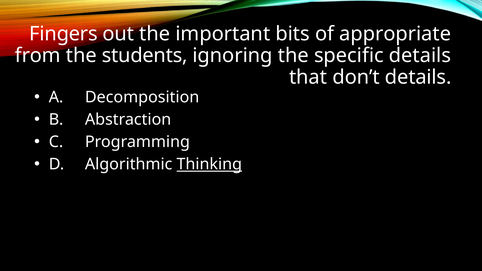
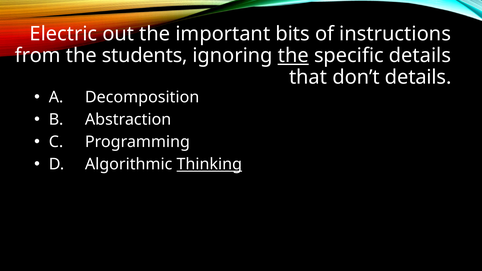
Fingers: Fingers -> Electric
appropriate: appropriate -> instructions
the at (293, 56) underline: none -> present
